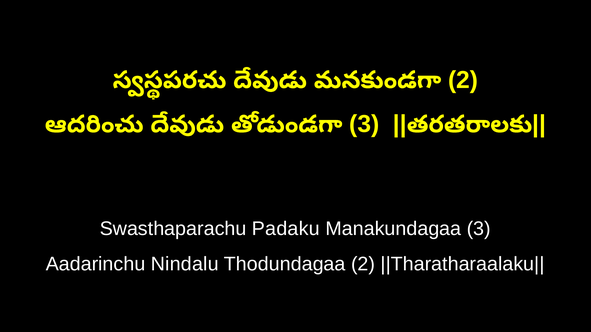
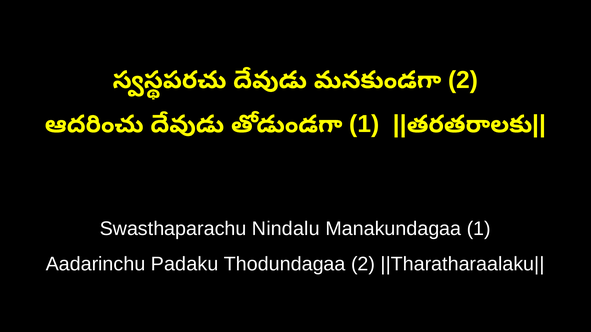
3 at (364, 124): 3 -> 1
Padaku: Padaku -> Nindalu
Manakundagaa 3: 3 -> 1
Nindalu: Nindalu -> Padaku
